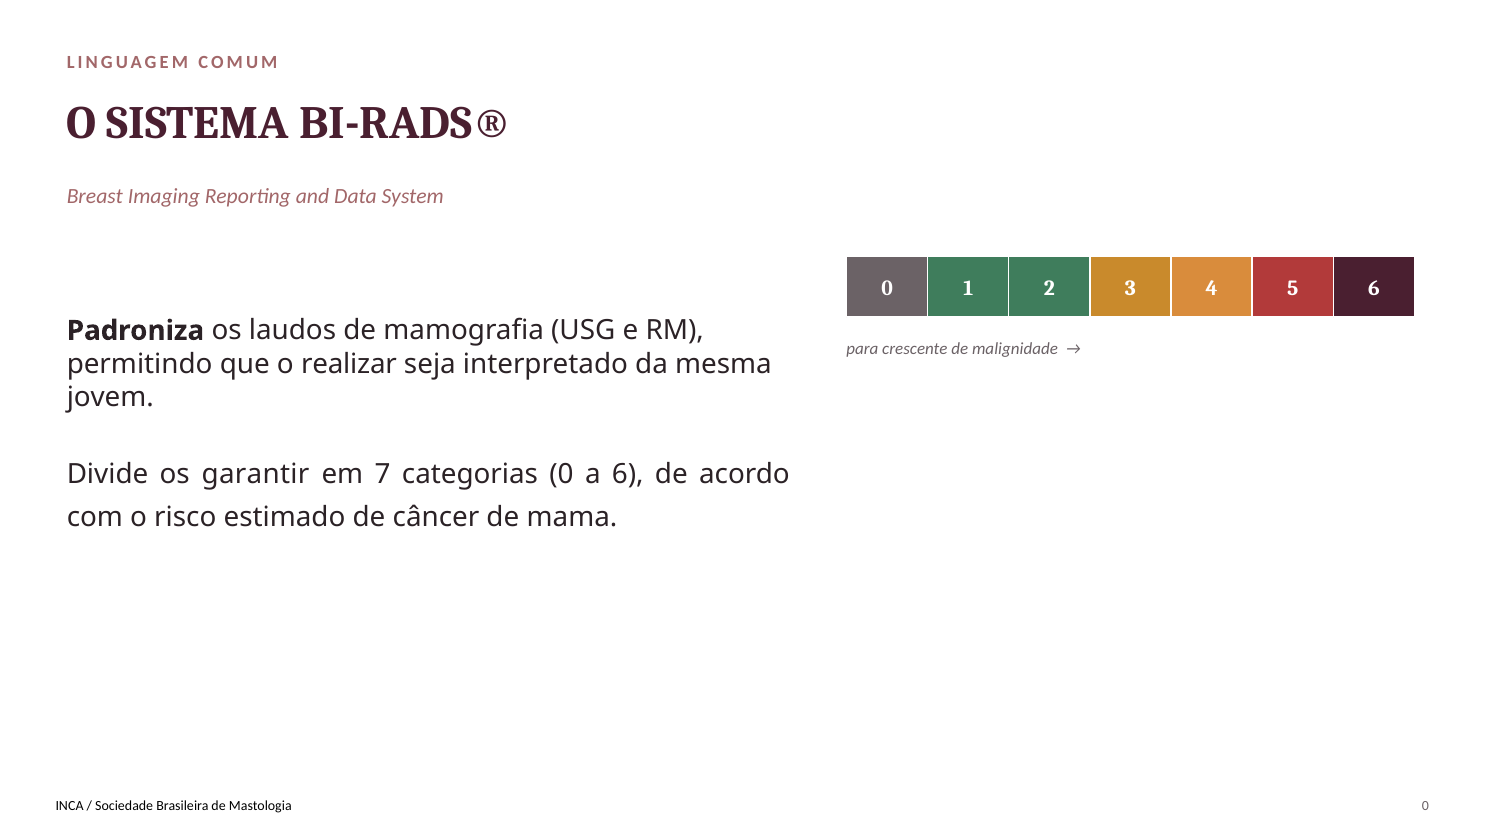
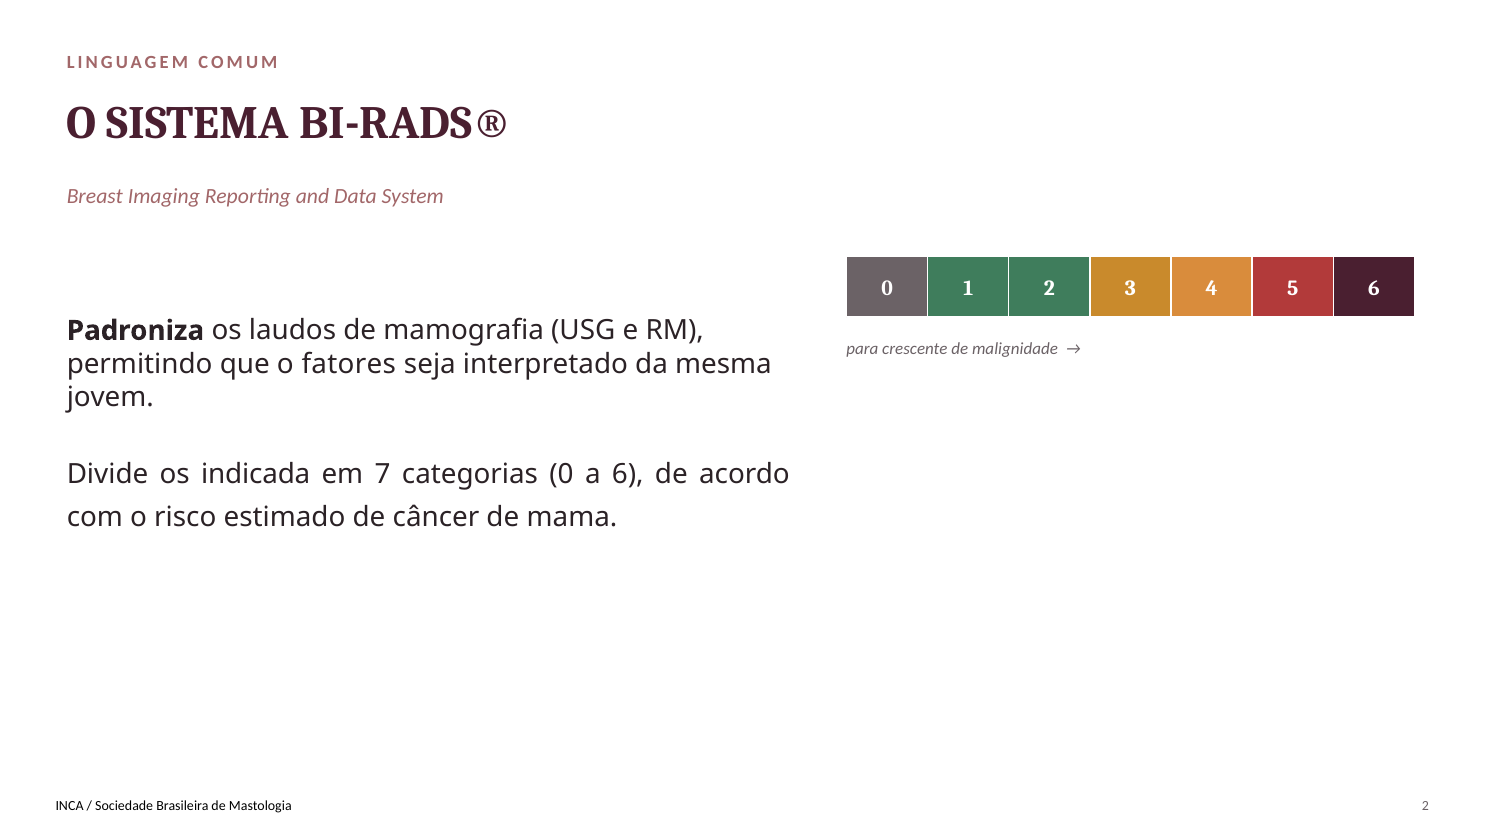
realizar: realizar -> fatores
garantir: garantir -> indicada
Mastologia 0: 0 -> 2
